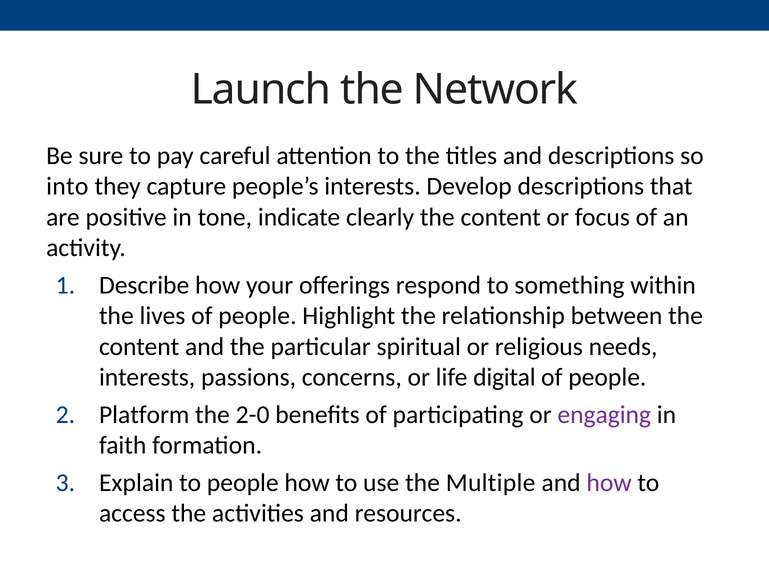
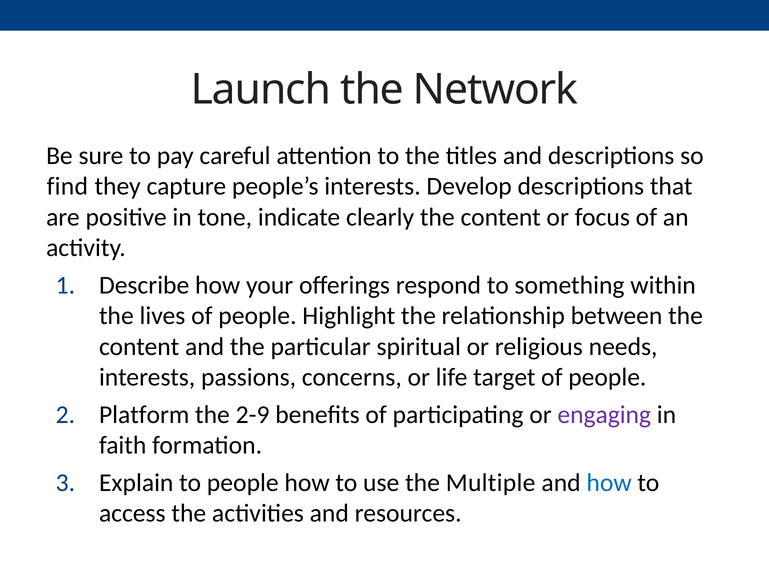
into: into -> find
digital: digital -> target
2-0: 2-0 -> 2-9
how at (609, 482) colour: purple -> blue
